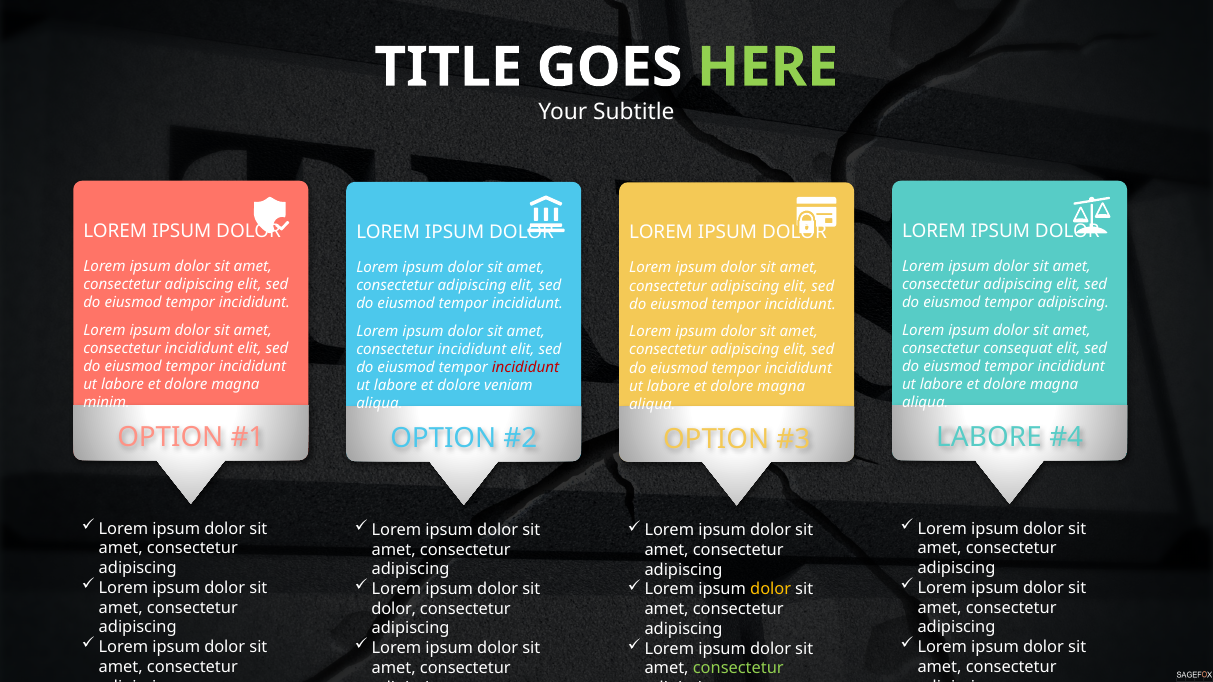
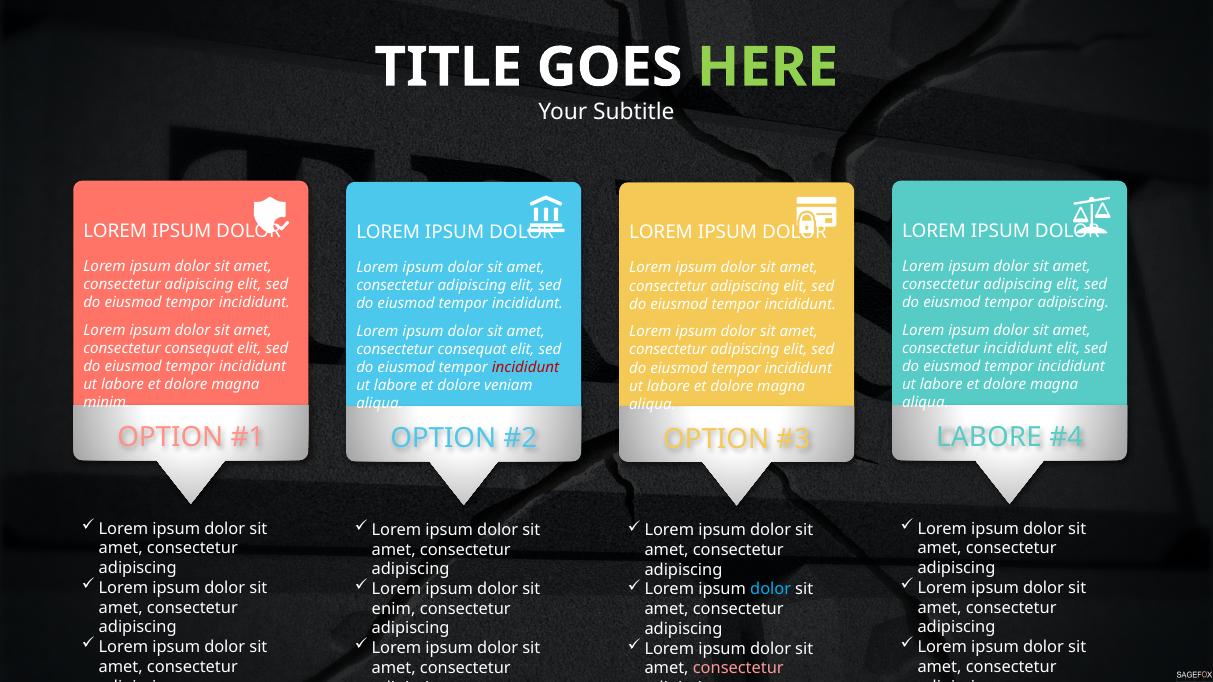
incididunt at (199, 348): incididunt -> consequat
consectetur consequat: consequat -> incididunt
incididunt at (472, 350): incididunt -> consequat
dolor at (771, 590) colour: yellow -> light blue
dolor at (394, 609): dolor -> enim
consectetur at (738, 669) colour: light green -> pink
